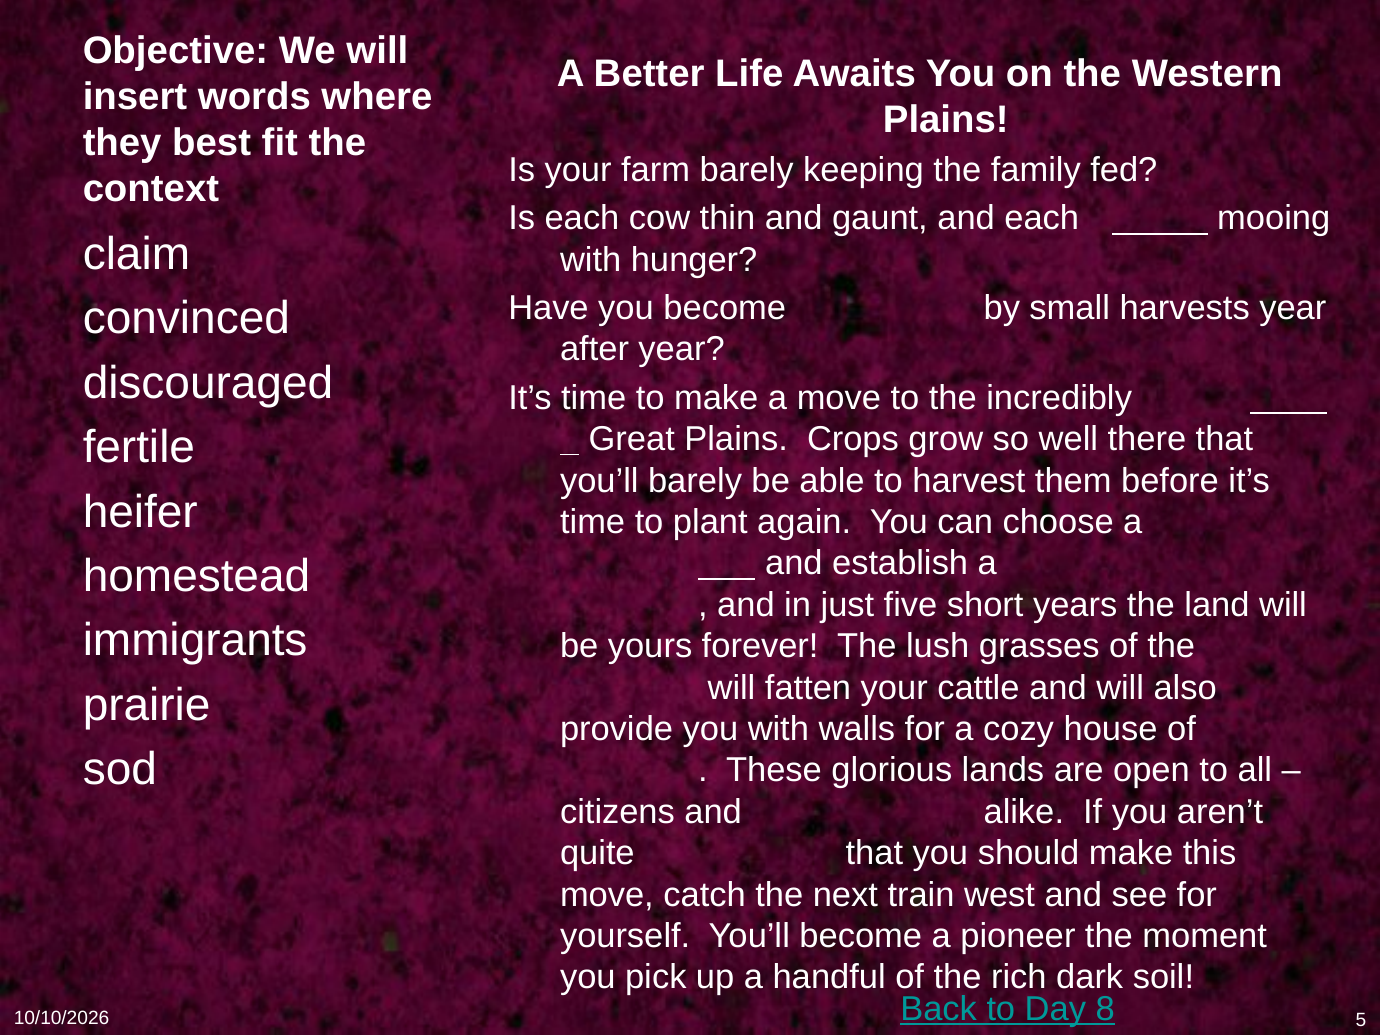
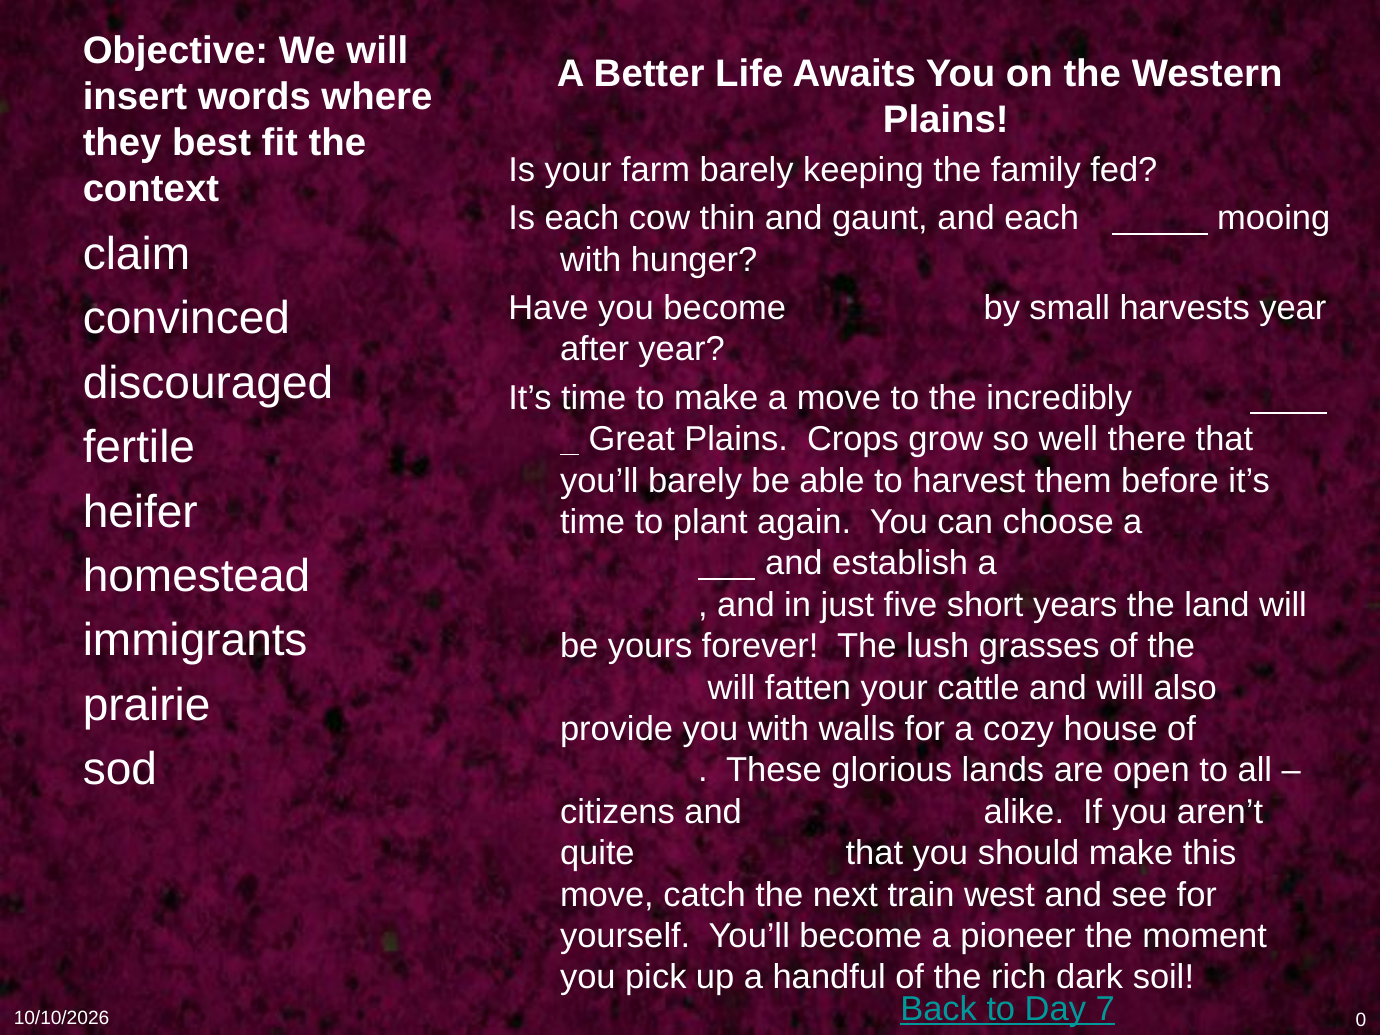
8: 8 -> 7
5: 5 -> 0
